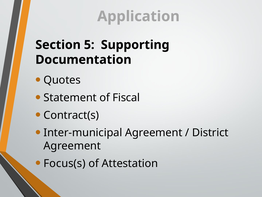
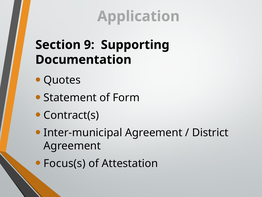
5: 5 -> 9
Fiscal: Fiscal -> Form
